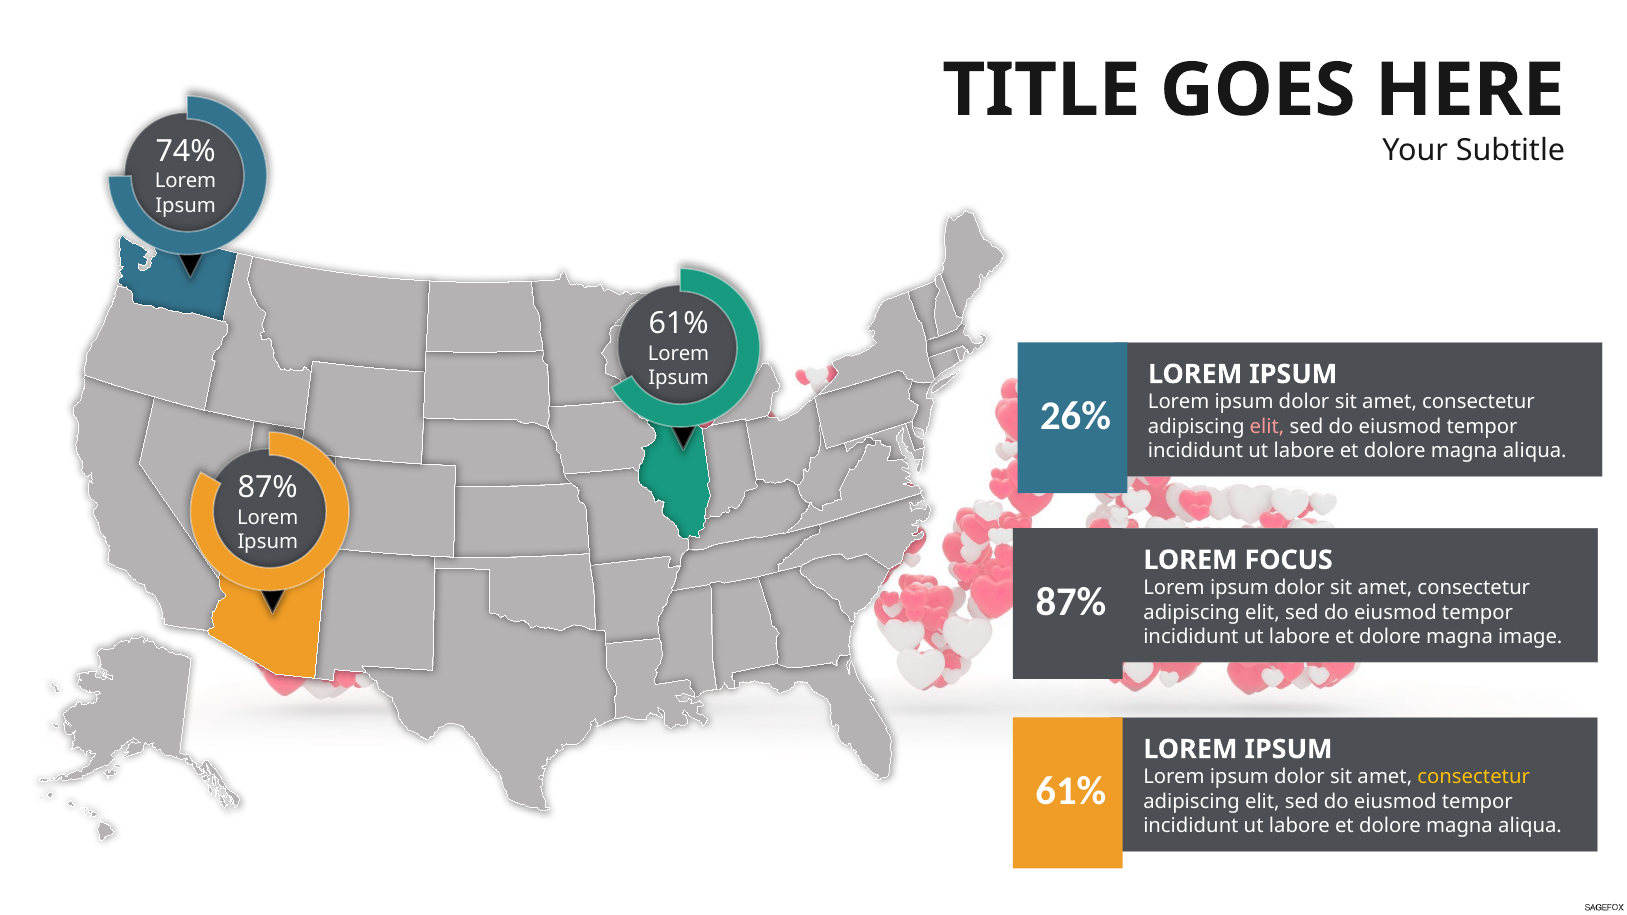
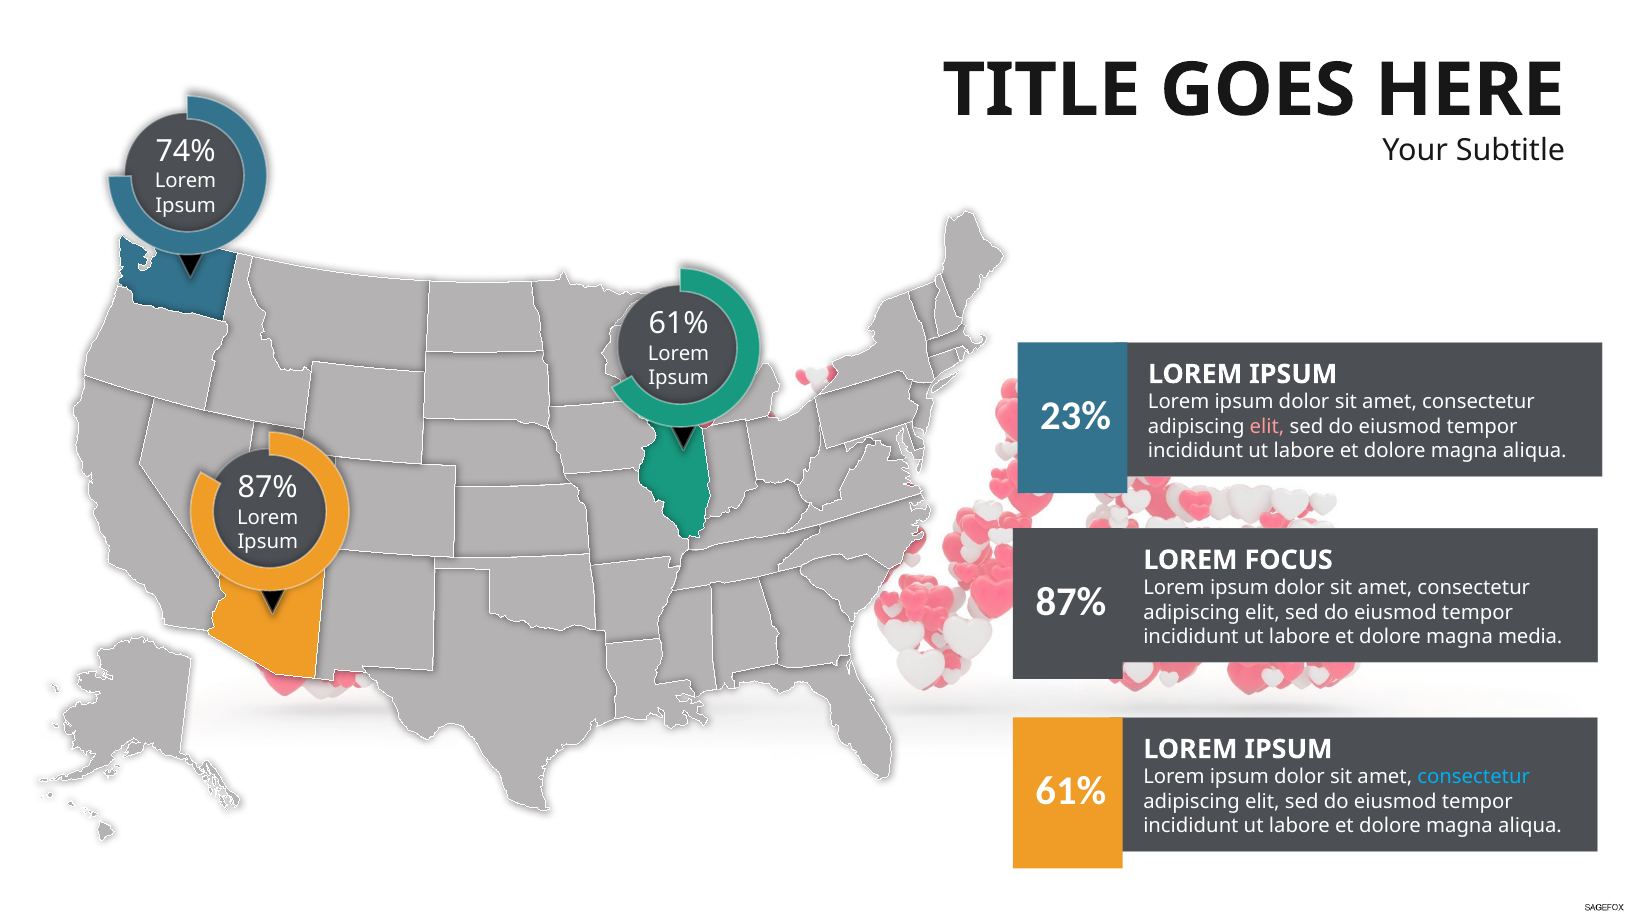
26%: 26% -> 23%
image: image -> media
consectetur at (1474, 777) colour: yellow -> light blue
